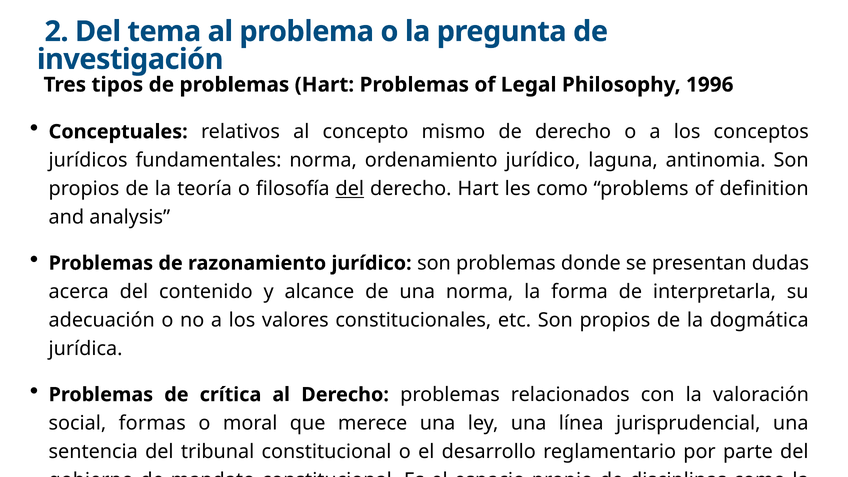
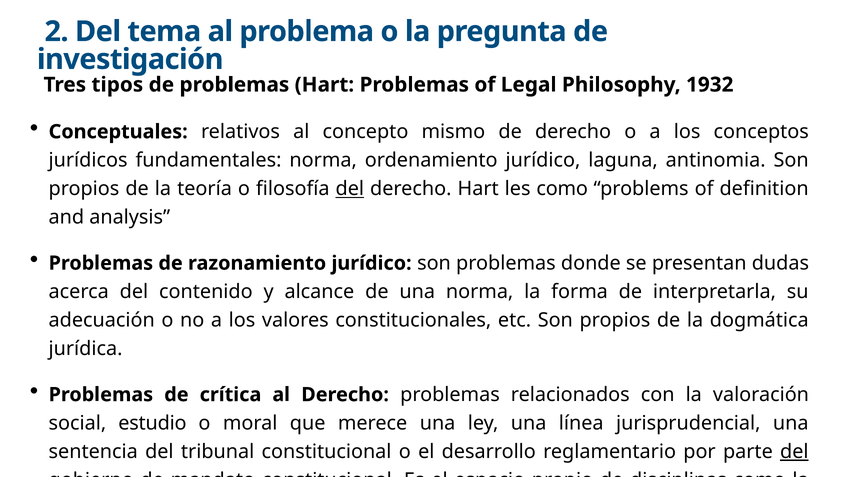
1996: 1996 -> 1932
formas: formas -> estudio
del at (794, 452) underline: none -> present
